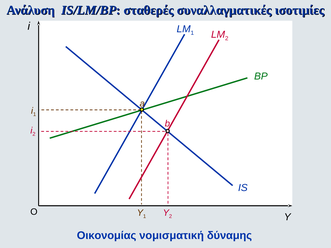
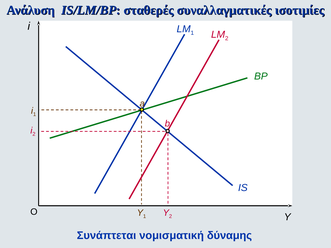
Οικονομίας: Οικονομίας -> Συνάπτεται
